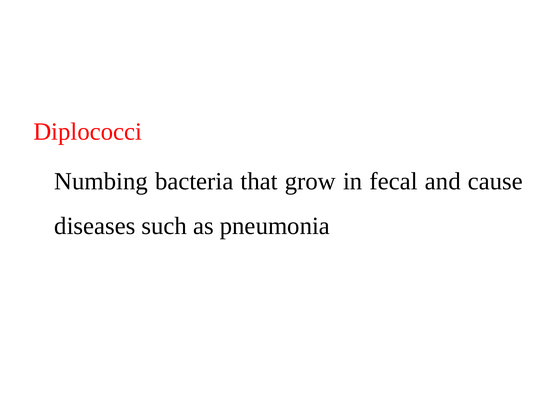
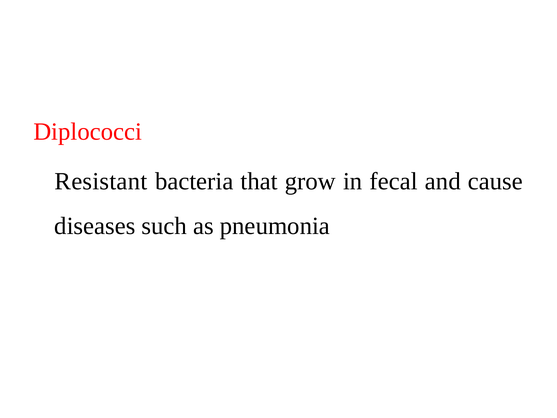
Numbing: Numbing -> Resistant
